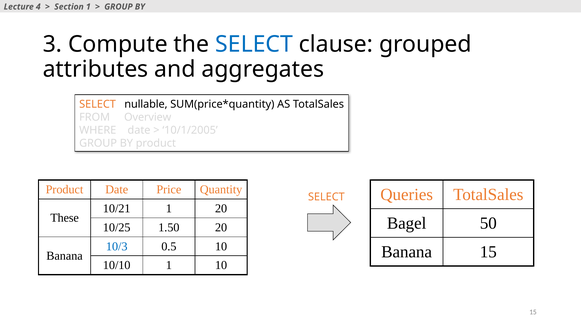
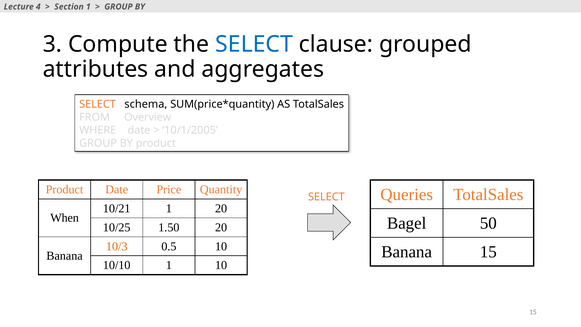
nullable: nullable -> schema
These: These -> When
10/3 colour: blue -> orange
